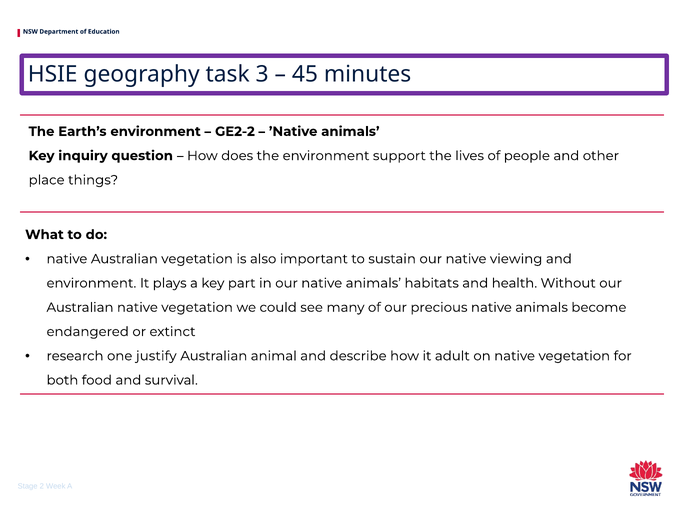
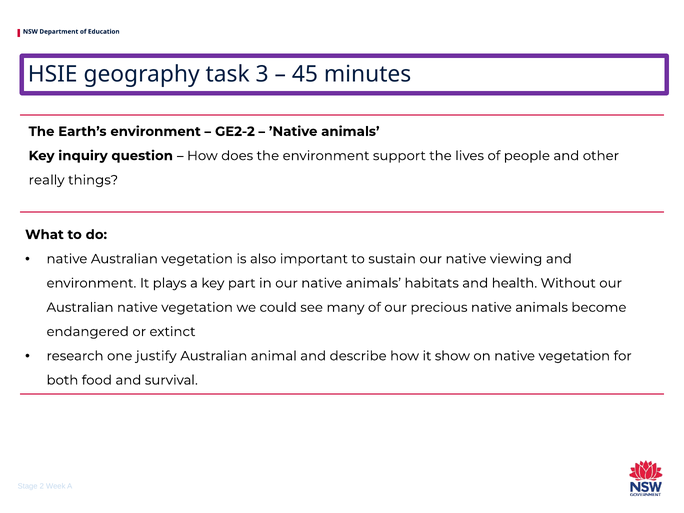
place: place -> really
adult: adult -> show
